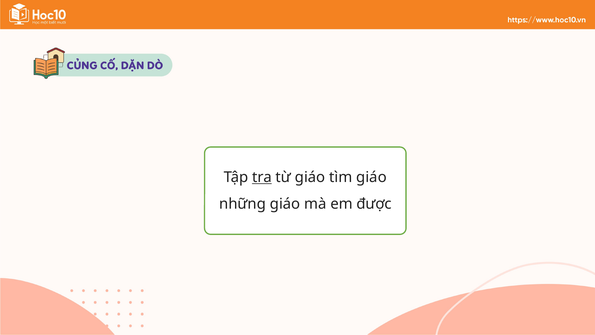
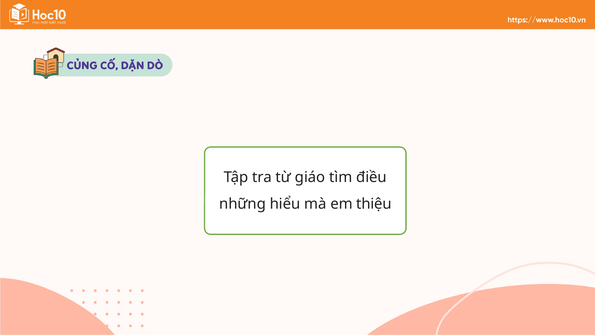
tra underline: present -> none
tìm giáo: giáo -> điều
những giáo: giáo -> hiểu
được: được -> thiệu
